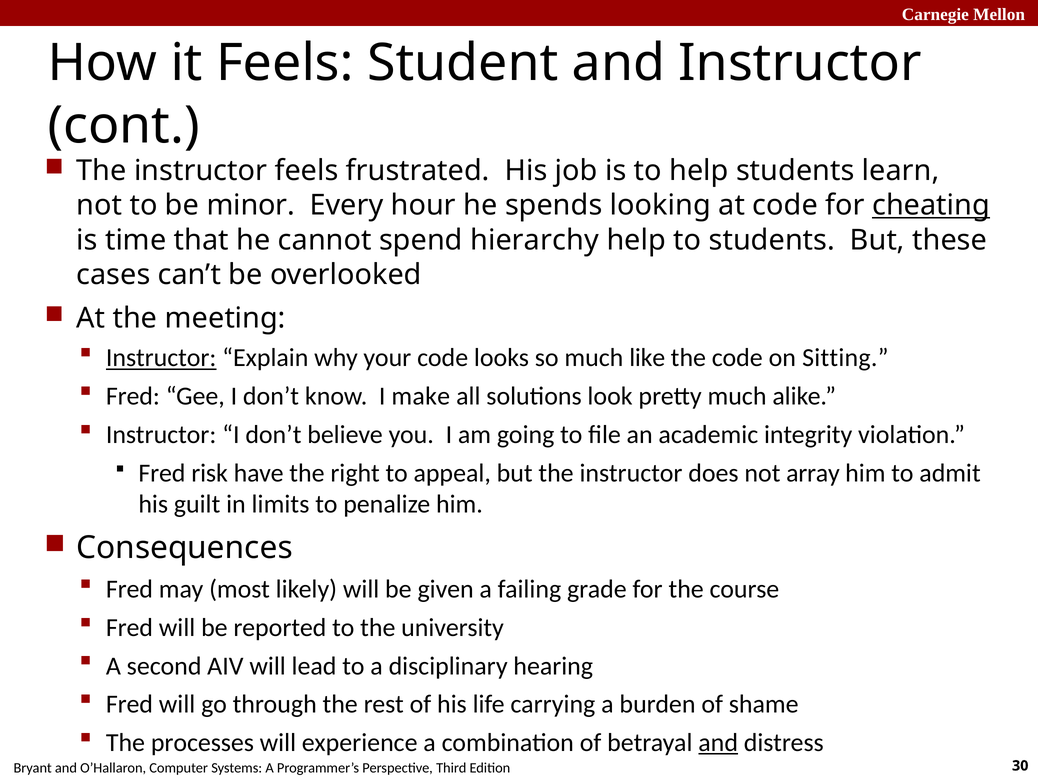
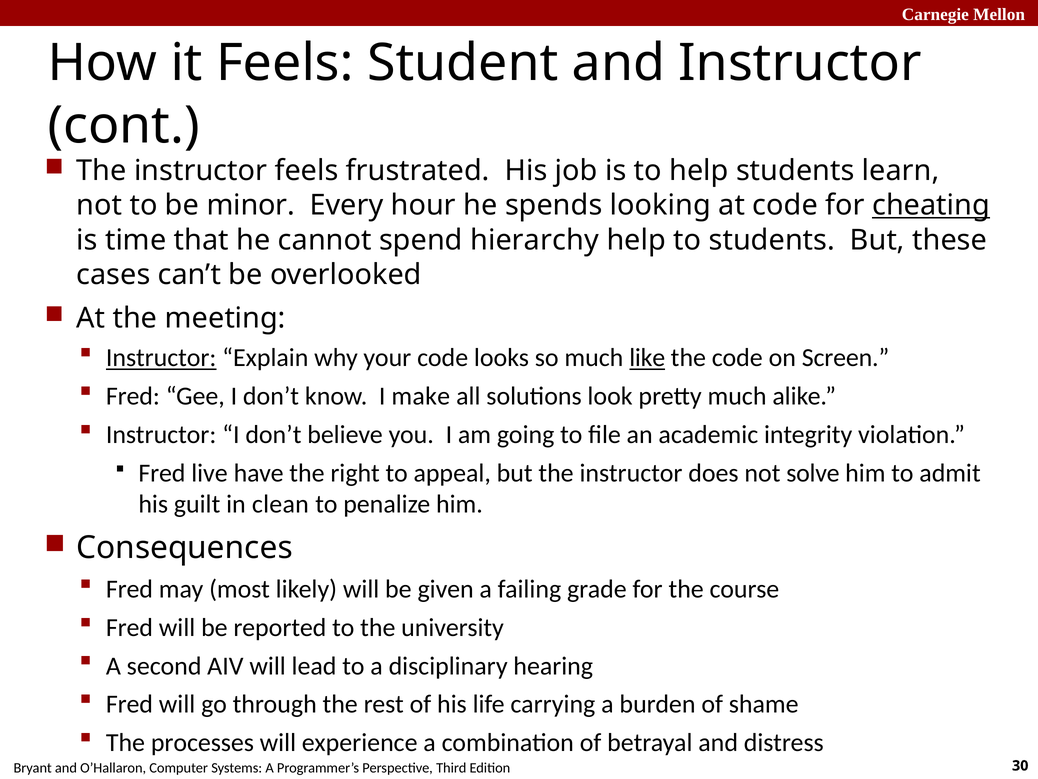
like underline: none -> present
Sitting: Sitting -> Screen
risk: risk -> live
array: array -> solve
limits: limits -> clean
and at (718, 742) underline: present -> none
